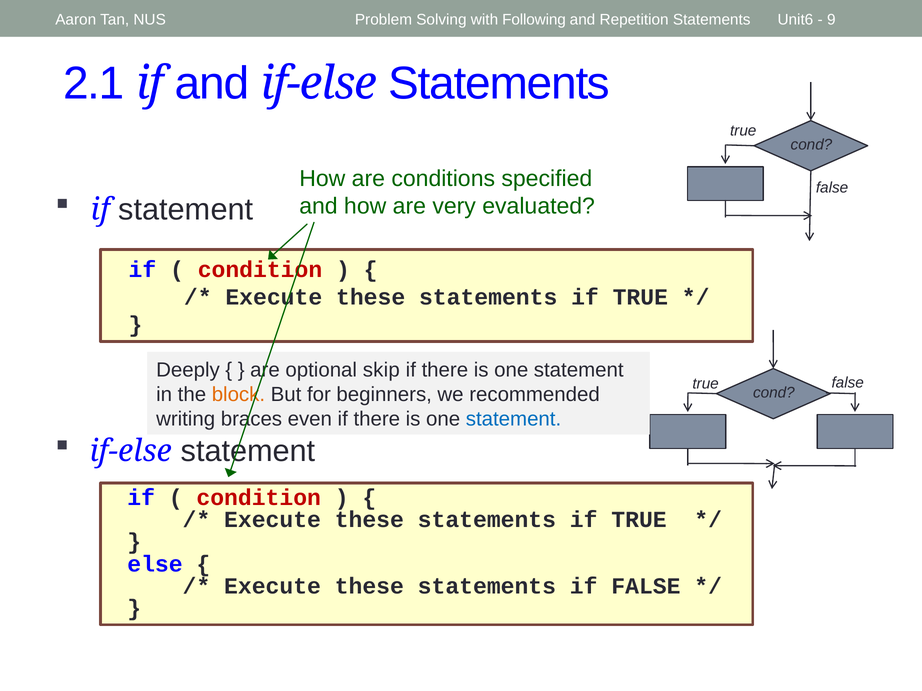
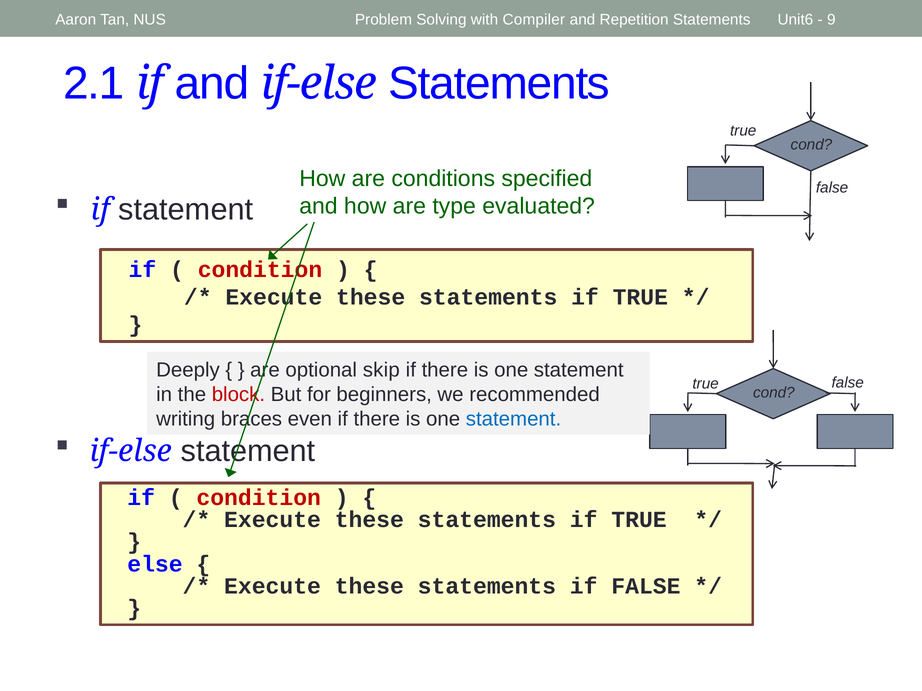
Following: Following -> Compiler
very: very -> type
block colour: orange -> red
